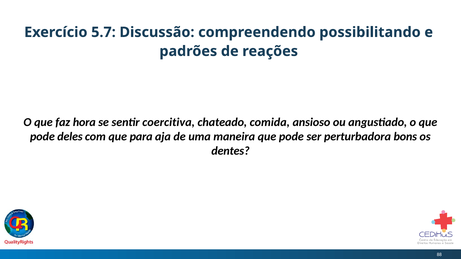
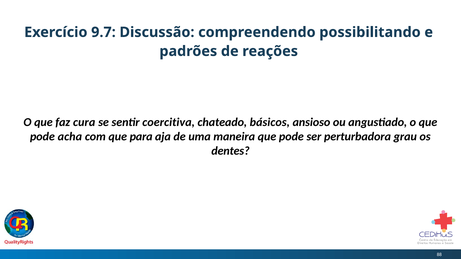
5.7: 5.7 -> 9.7
hora: hora -> cura
comida: comida -> básicos
deles: deles -> acha
bons: bons -> grau
